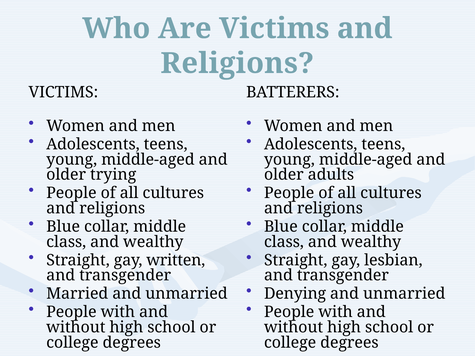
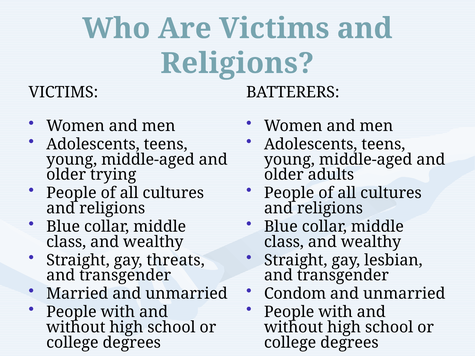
written: written -> threats
Denying: Denying -> Condom
